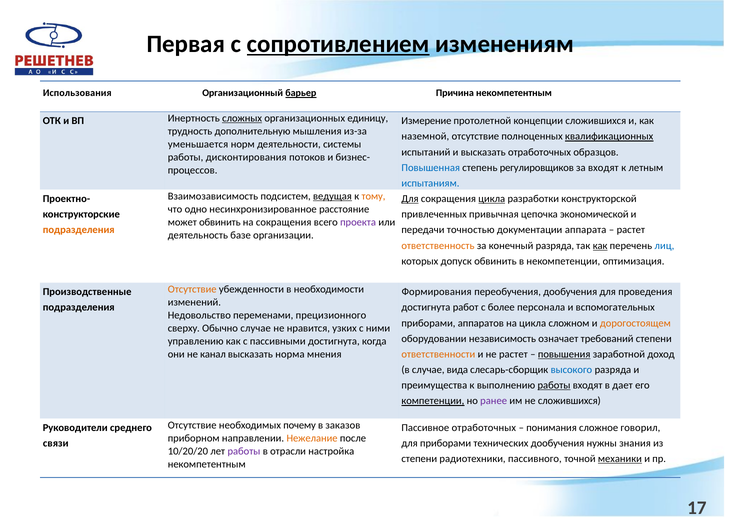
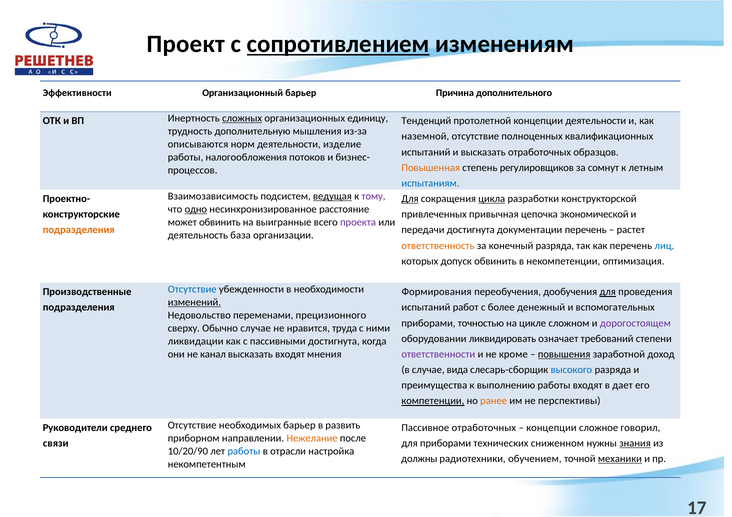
Первая: Первая -> Проект
Использования: Использования -> Эффективности
барьер at (301, 93) underline: present -> none
Причина некомпетентным: некомпетентным -> дополнительного
Измерение: Измерение -> Тенденций
концепции сложившихся: сложившихся -> деятельности
квалификационных underline: present -> none
уменьшается: уменьшается -> описываются
системы: системы -> изделие
дисконтирования: дисконтирования -> налогообложения
Повышенная colour: blue -> orange
за входят: входят -> сомнут
тому colour: orange -> purple
одно underline: none -> present
на сокращения: сокращения -> выигранные
передачи точностью: точностью -> достигнута
документации аппарата: аппарата -> перечень
базе: базе -> база
как at (600, 246) underline: present -> none
Отсутствие at (192, 290) colour: orange -> blue
для at (608, 292) underline: none -> present
изменений underline: none -> present
достигнута at (426, 308): достигнута -> испытаний
персонала: персонала -> денежный
аппаратов: аппаратов -> точностью
на цикла: цикла -> цикле
дорогостоящем colour: orange -> purple
узких: узких -> труда
независимость: независимость -> ликвидировать
управлению: управлению -> ликвидации
ответственности colour: orange -> purple
не растет: растет -> кроме
высказать норма: норма -> входят
работы at (554, 386) underline: present -> none
ранее colour: purple -> orange
не сложившихся: сложившихся -> перспективы
необходимых почему: почему -> барьер
заказов: заказов -> развить
понимания at (552, 428): понимания -> концепции
технических дообучения: дообучения -> сниженном
знания underline: none -> present
10/20/20: 10/20/20 -> 10/20/90
работы at (244, 452) colour: purple -> blue
степени at (419, 459): степени -> должны
пассивного: пассивного -> обучением
